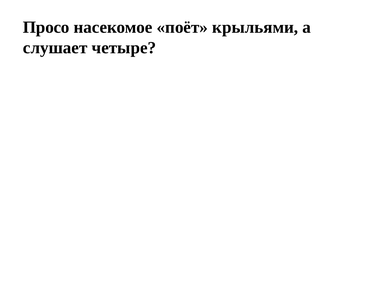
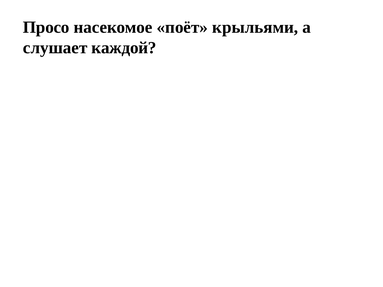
четыре: четыре -> каждой
